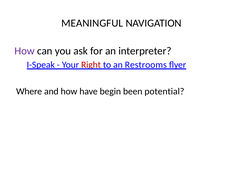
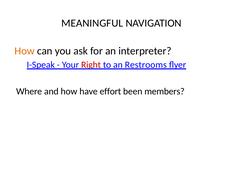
How at (25, 51) colour: purple -> orange
begin: begin -> effort
potential: potential -> members
